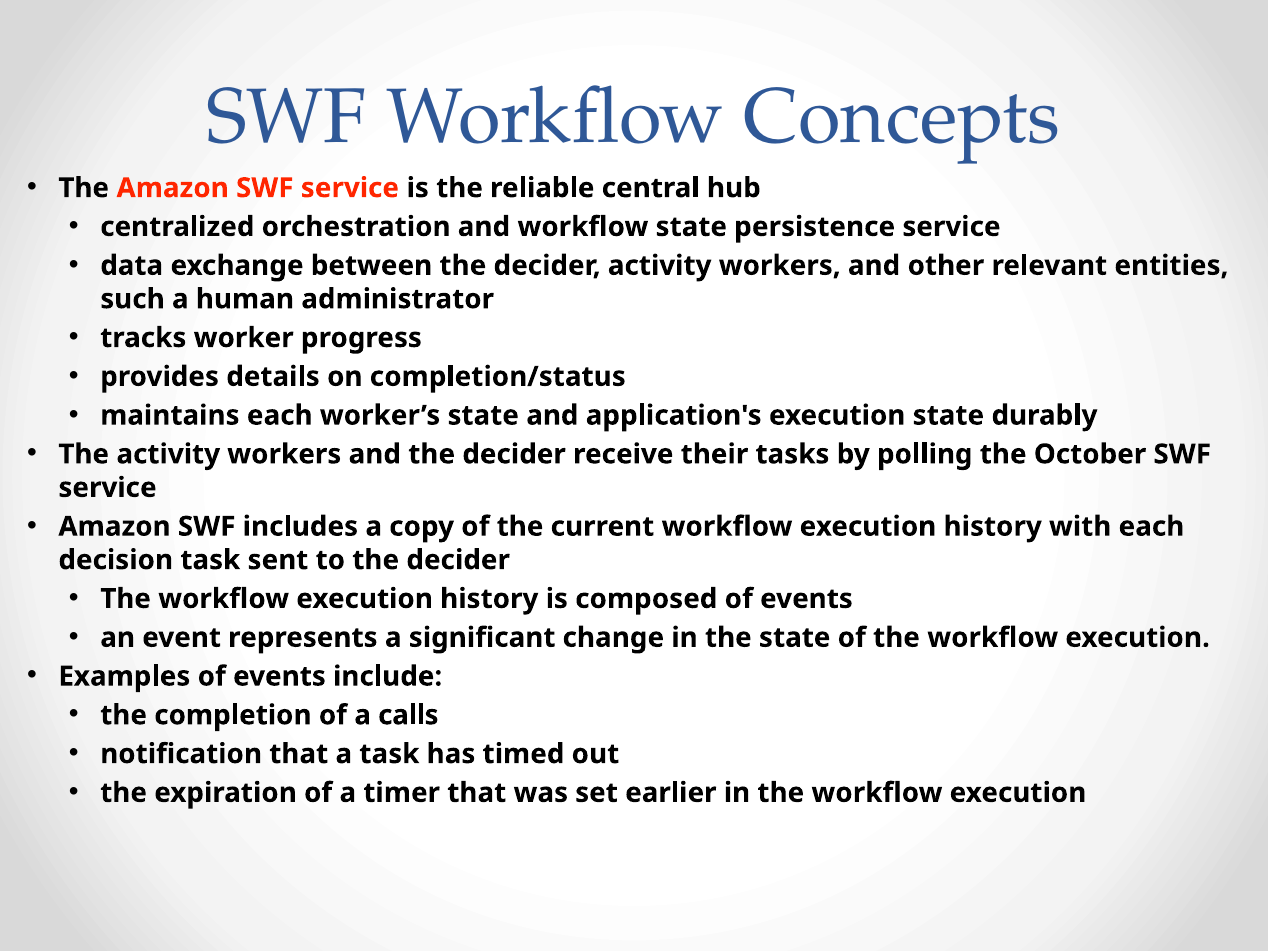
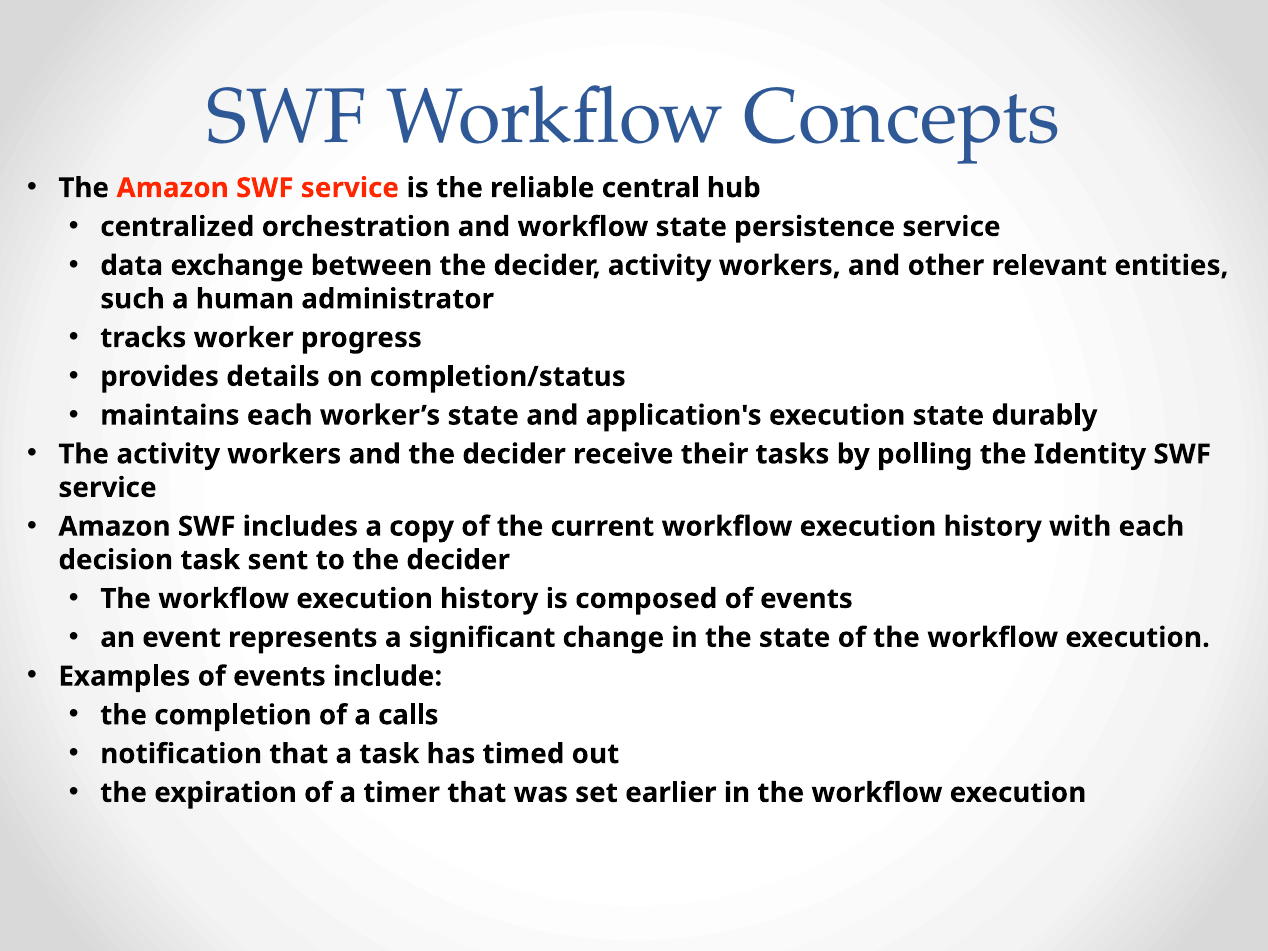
October: October -> Identity
